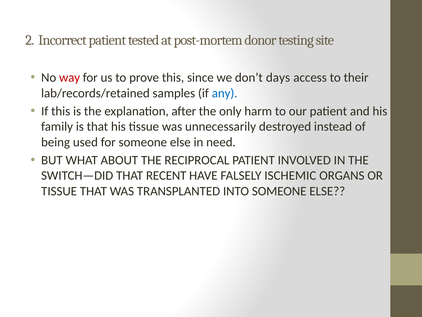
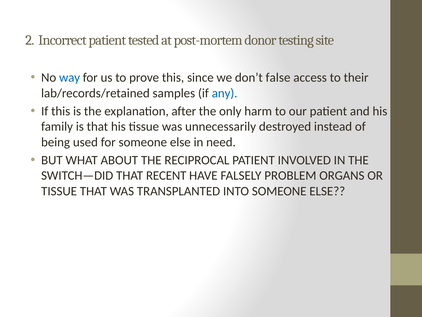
way colour: red -> blue
days: days -> false
ISCHEMIC: ISCHEMIC -> PROBLEM
